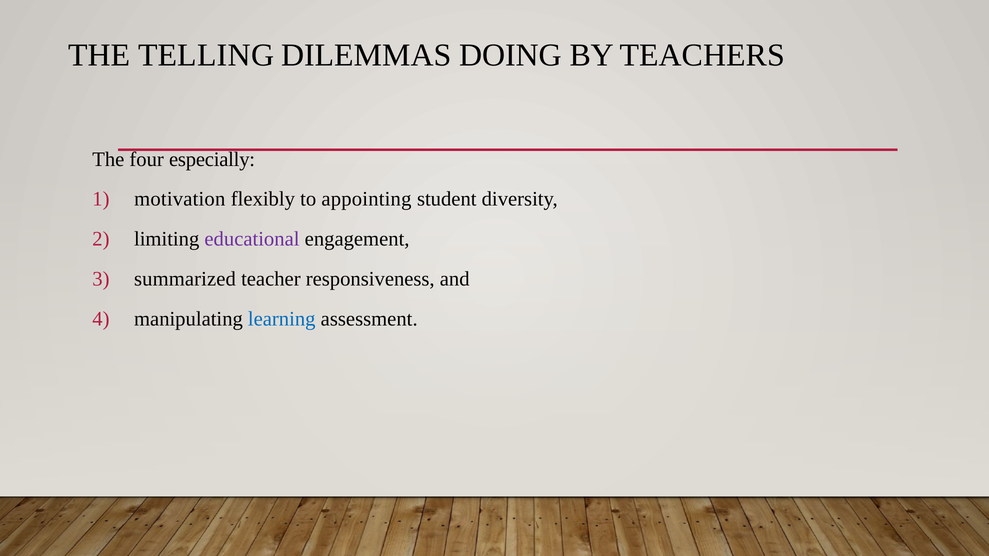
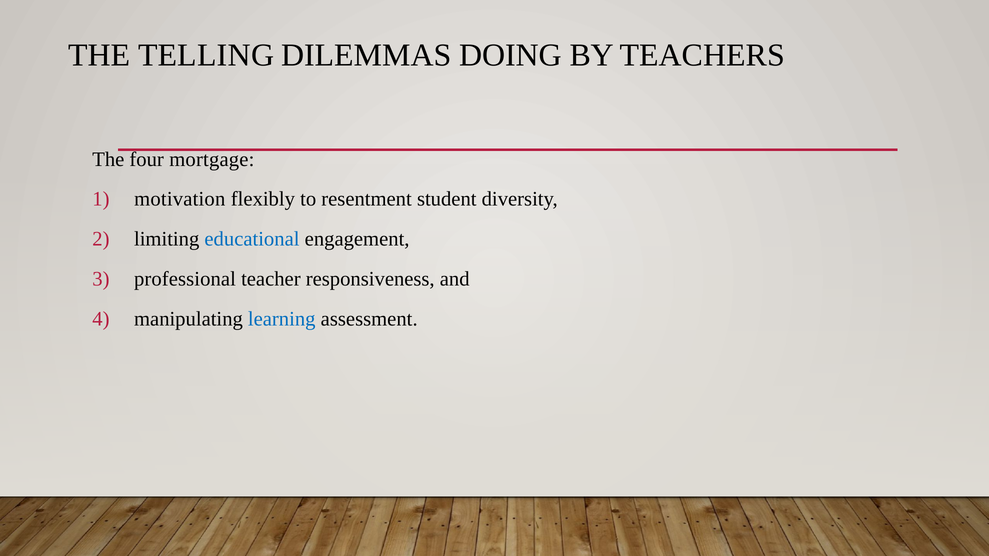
especially: especially -> mortgage
appointing: appointing -> resentment
educational colour: purple -> blue
summarized: summarized -> professional
